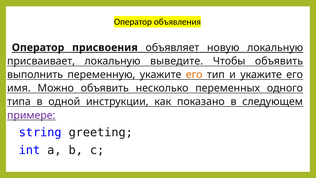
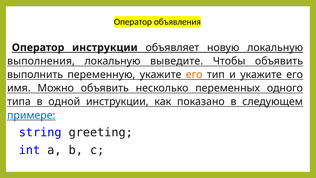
Оператор присвоения: присвоения -> инструкции
присваивает: присваивает -> выполнения
примере colour: purple -> blue
